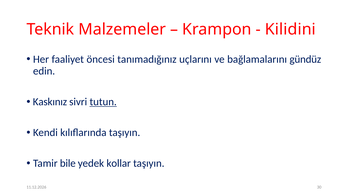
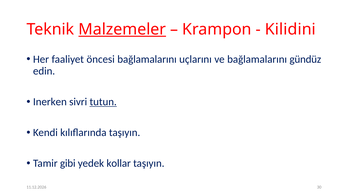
Malzemeler underline: none -> present
öncesi tanımadığınız: tanımadığınız -> bağlamalarını
Kaskınız: Kaskınız -> Inerken
bile: bile -> gibi
